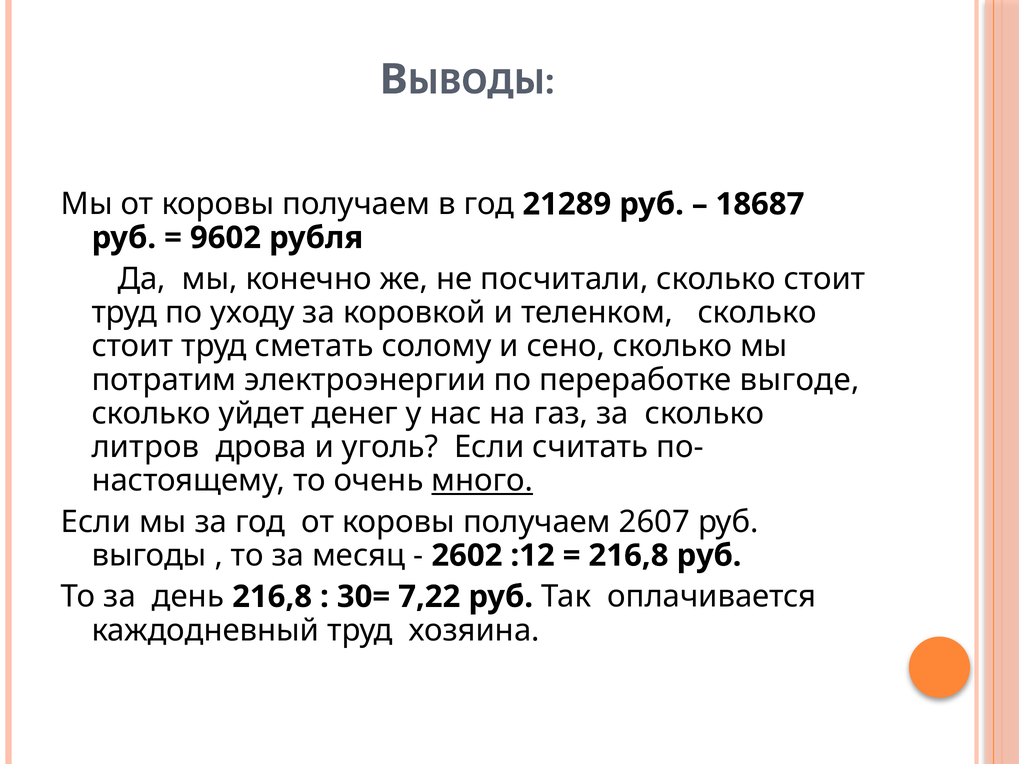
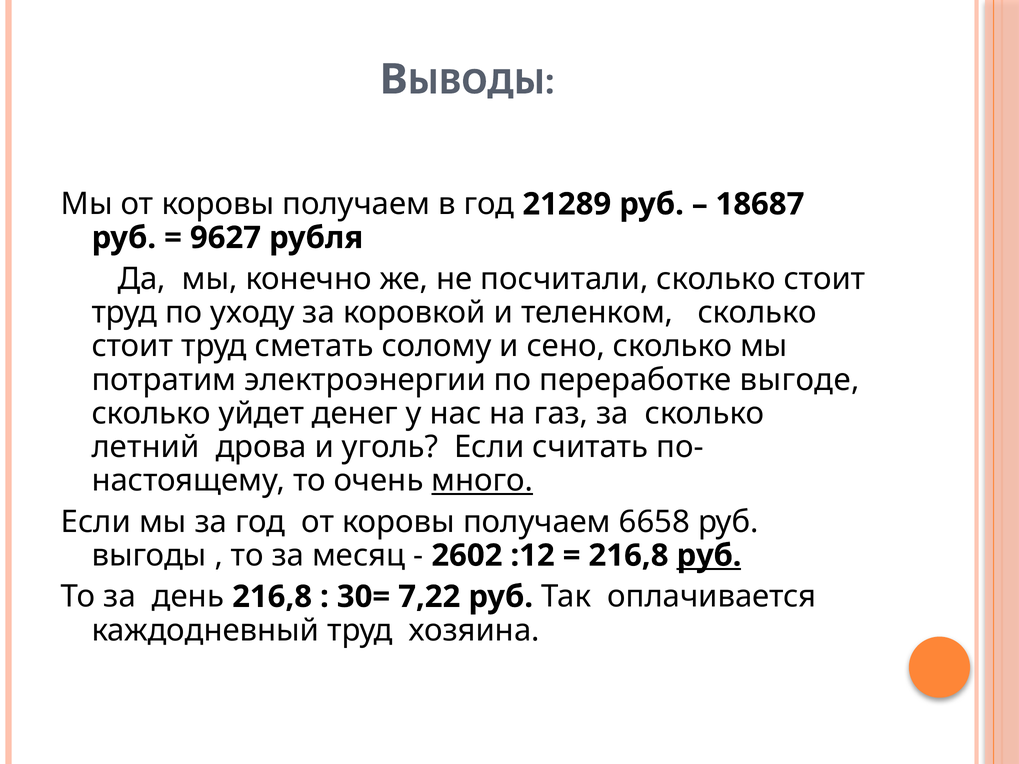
9602: 9602 -> 9627
литров: литров -> летний
2607: 2607 -> 6658
руб at (709, 556) underline: none -> present
